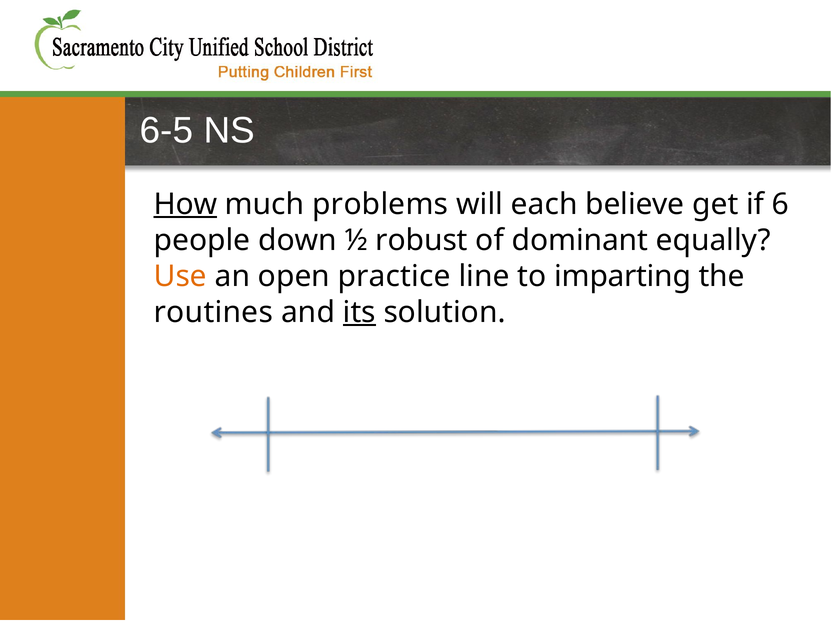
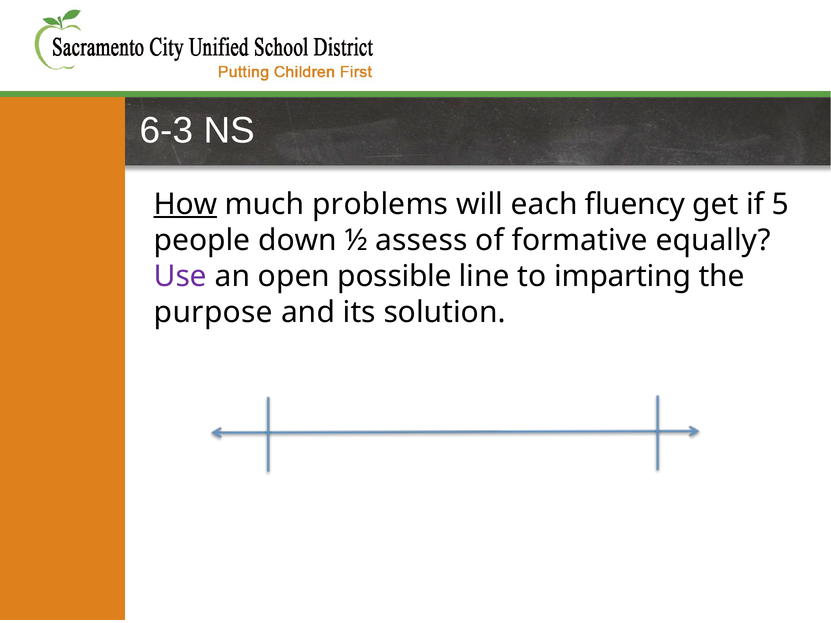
6-5: 6-5 -> 6-3
believe: believe -> fluency
6: 6 -> 5
robust: robust -> assess
dominant: dominant -> formative
Use colour: orange -> purple
practice: practice -> possible
routines: routines -> purpose
its underline: present -> none
